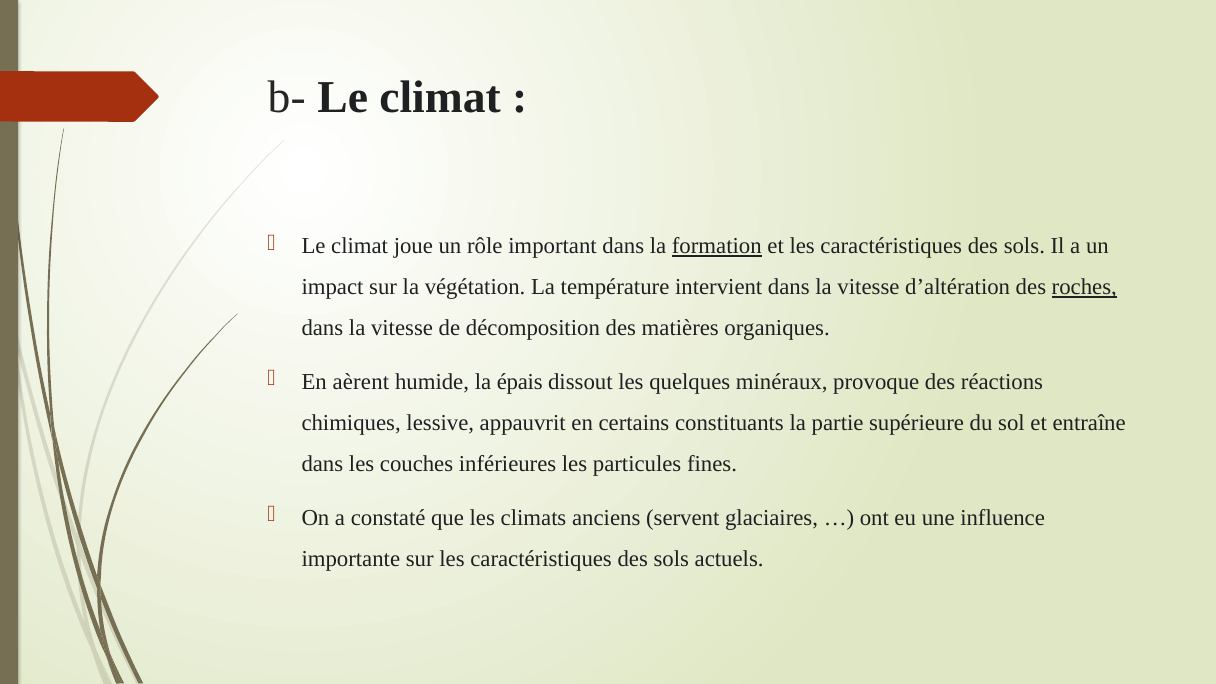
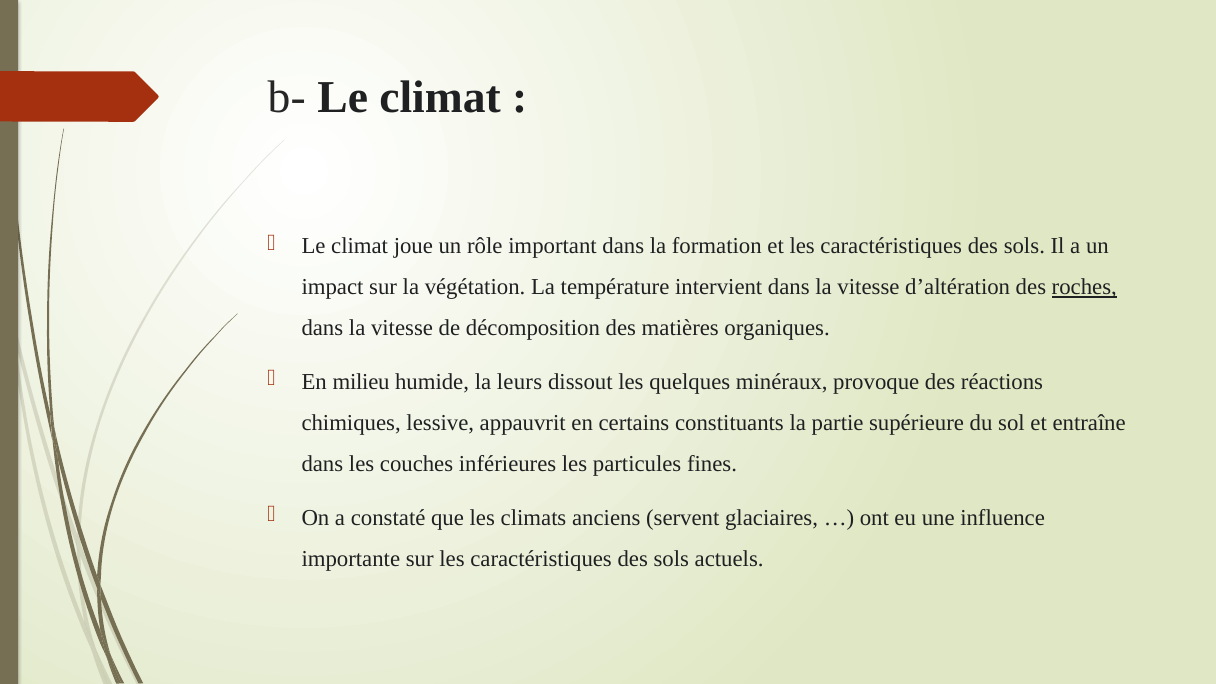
formation underline: present -> none
aèrent: aèrent -> milieu
épais: épais -> leurs
